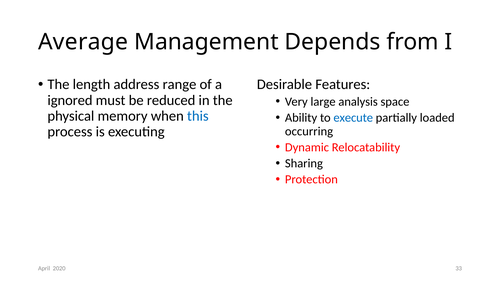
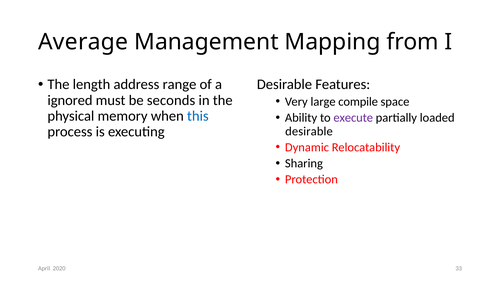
Depends: Depends -> Mapping
reduced: reduced -> seconds
analysis: analysis -> compile
execute colour: blue -> purple
occurring at (309, 131): occurring -> desirable
